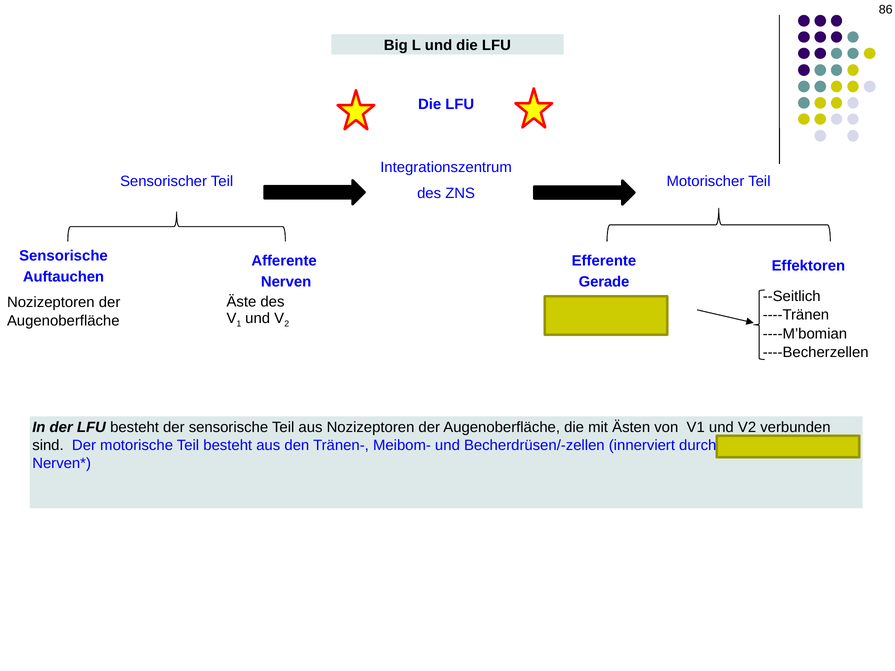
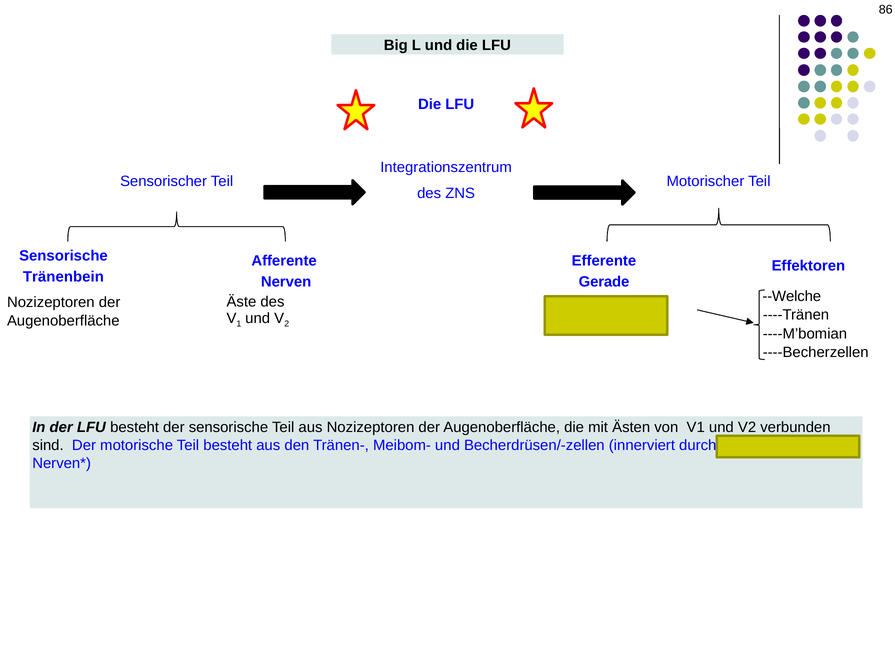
Auftauchen: Auftauchen -> Tränenbein
--Seitlich: --Seitlich -> --Welche
